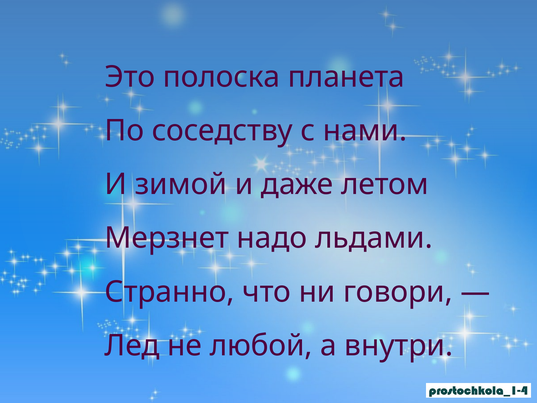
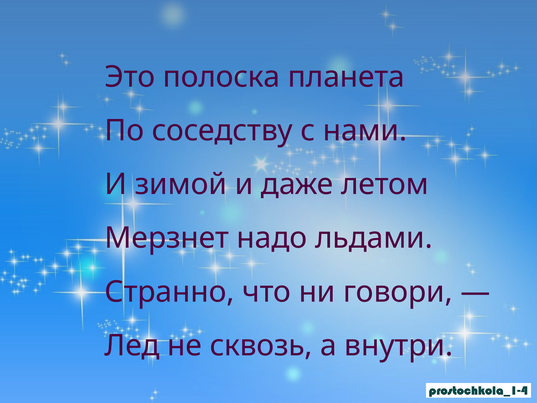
любой: любой -> сквозь
